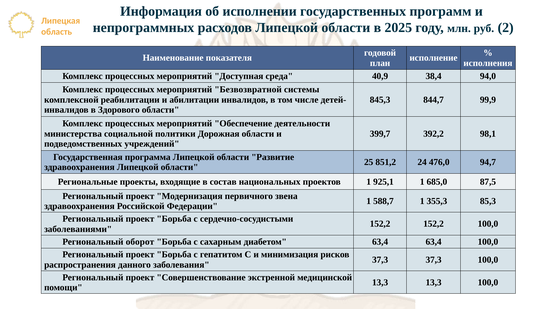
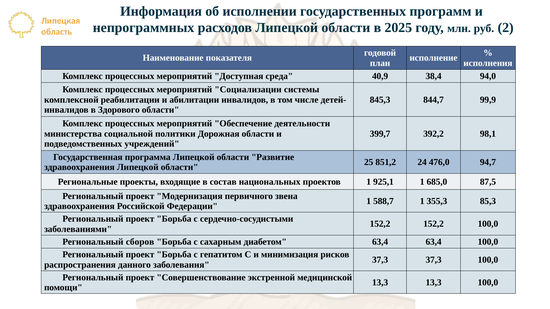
Безвозвратной: Безвозвратной -> Социализации
оборот: оборот -> сборов
